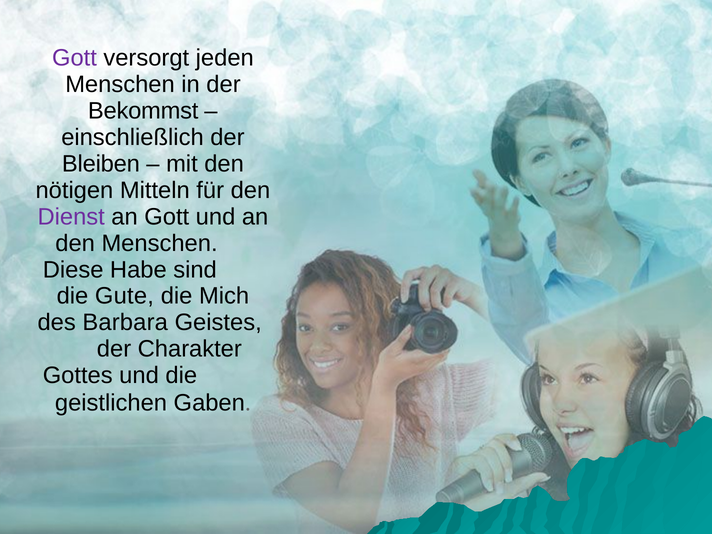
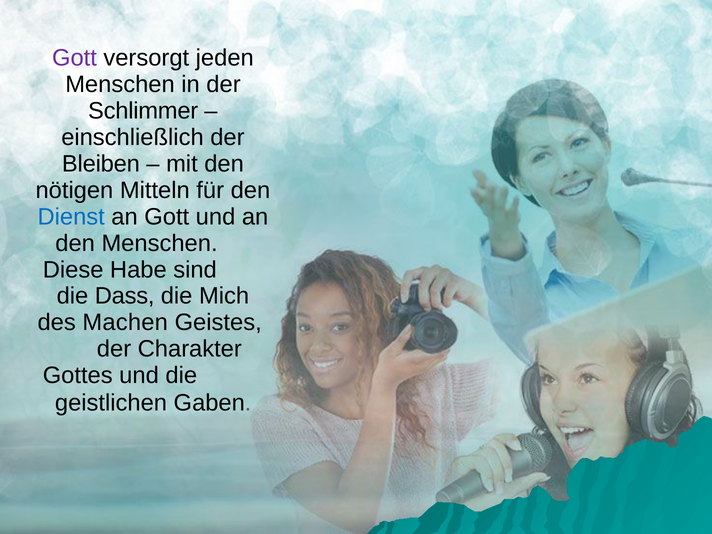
Bekommst: Bekommst -> Schlimmer
Dienst colour: purple -> blue
Gute: Gute -> Dass
Barbara: Barbara -> Machen
